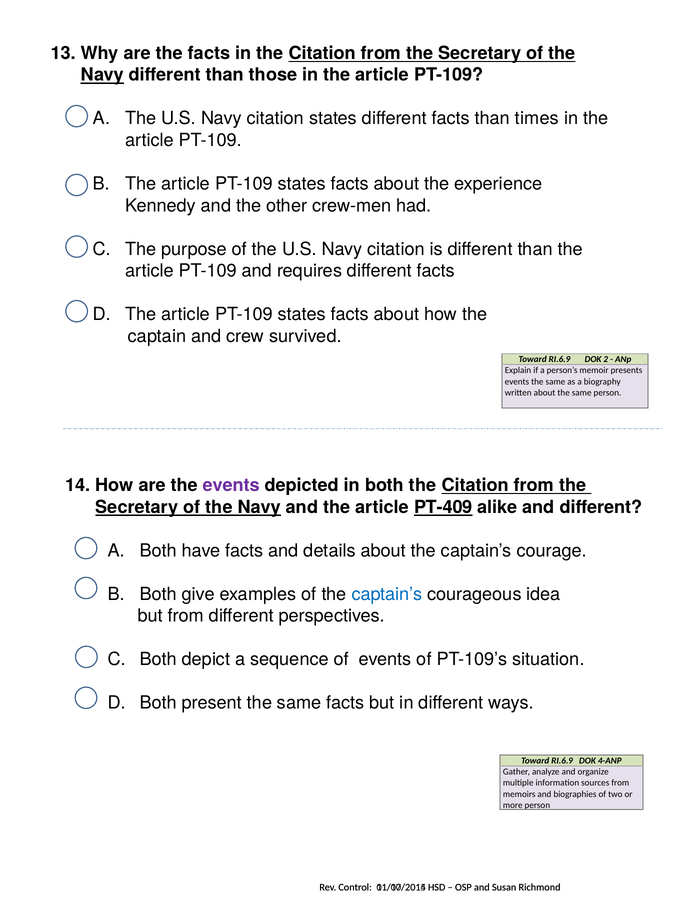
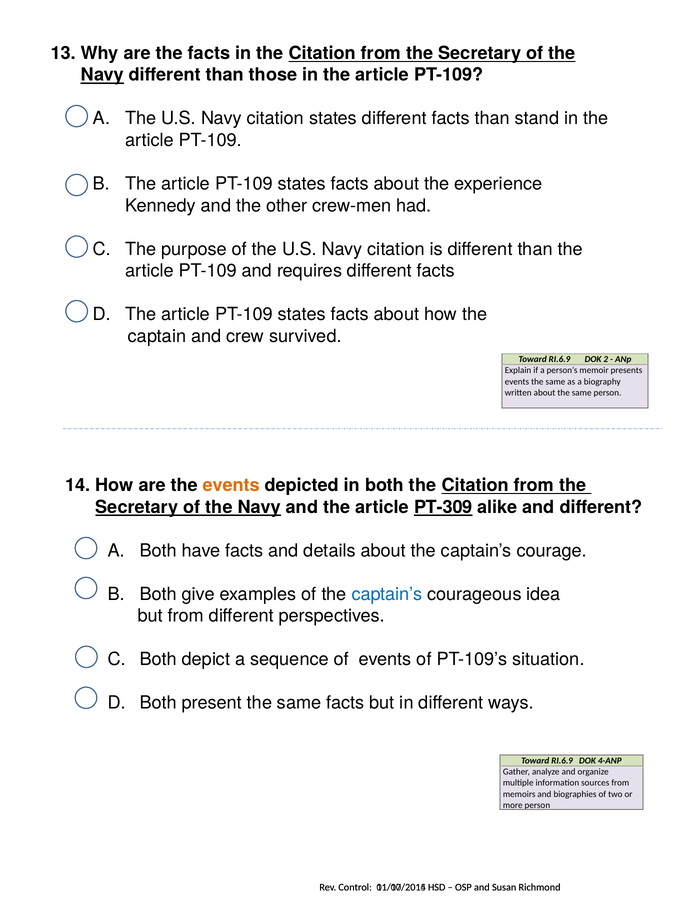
times: times -> stand
events at (231, 485) colour: purple -> orange
PT-409: PT-409 -> PT-309
